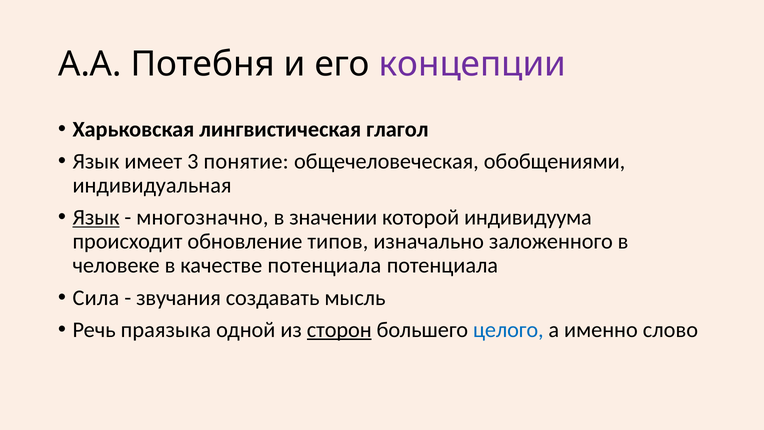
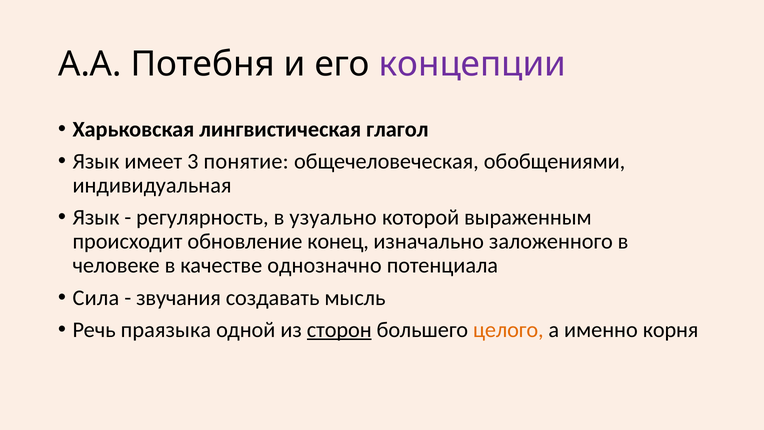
Язык at (96, 217) underline: present -> none
многозначно: многозначно -> регулярность
значении: значении -> узуально
индивидуума: индивидуума -> выраженным
типов: типов -> конец
качестве потенциала: потенциала -> однозначно
целого colour: blue -> orange
слово: слово -> корня
